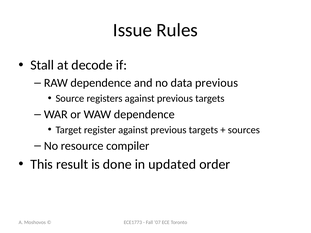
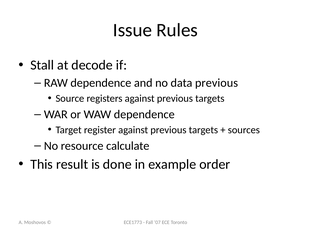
compiler: compiler -> calculate
updated: updated -> example
